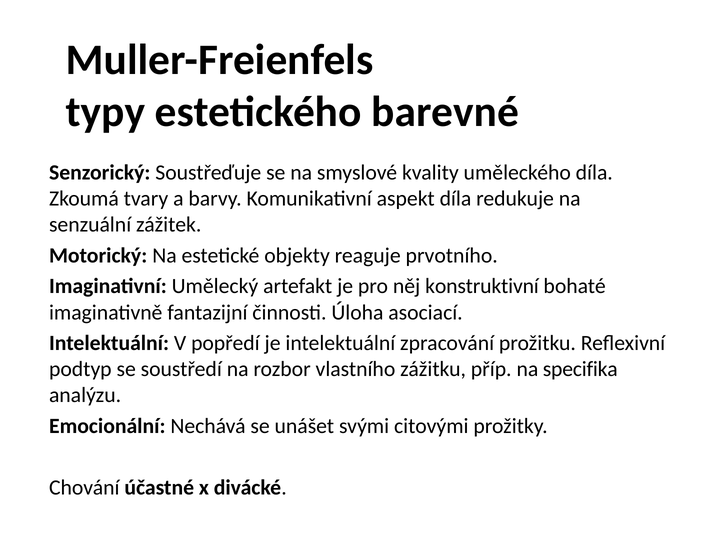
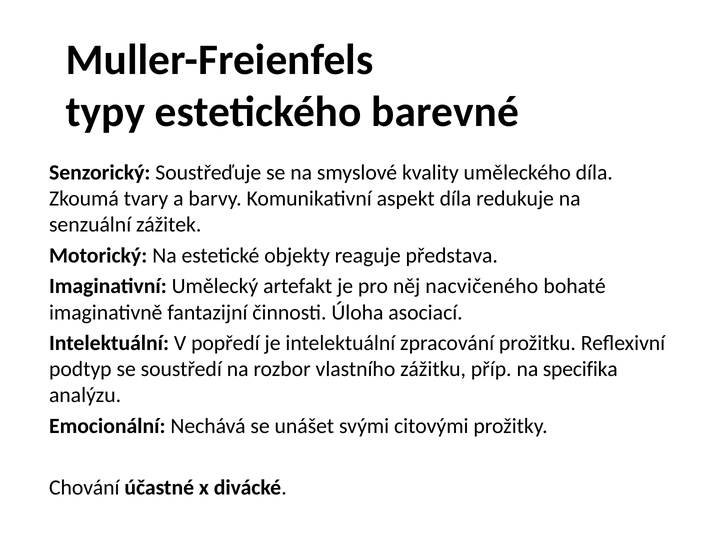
prvotního: prvotního -> představa
konstruktivní: konstruktivní -> nacvičeného
